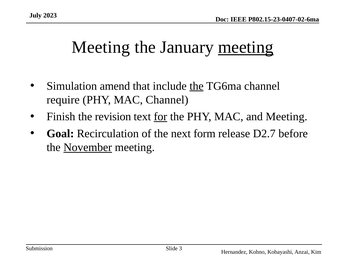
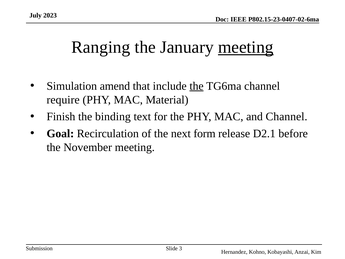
Meeting at (101, 47): Meeting -> Ranging
MAC Channel: Channel -> Material
revision: revision -> binding
for underline: present -> none
and Meeting: Meeting -> Channel
D2.7: D2.7 -> D2.1
November underline: present -> none
